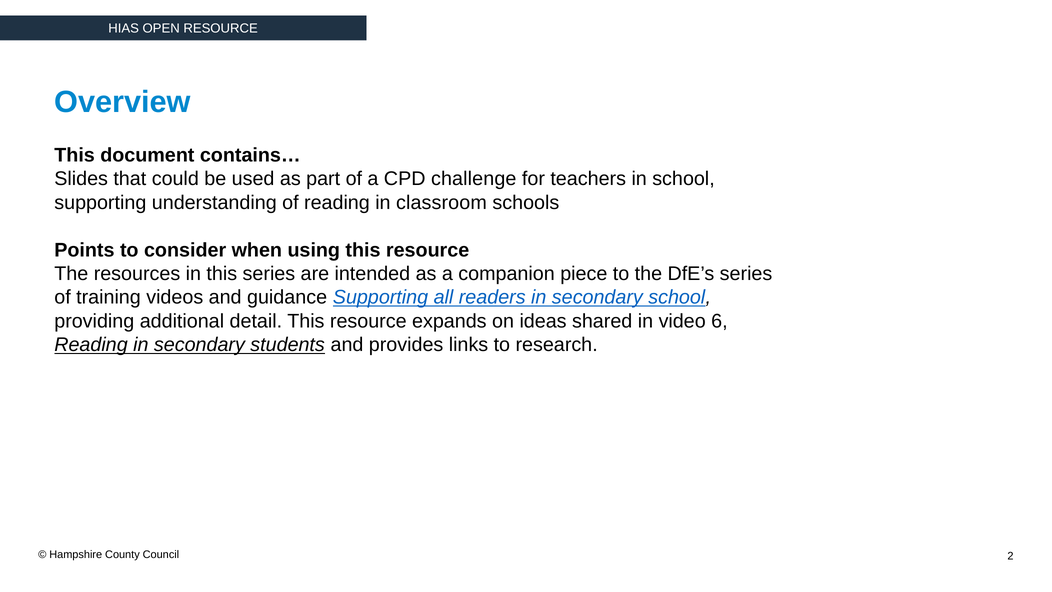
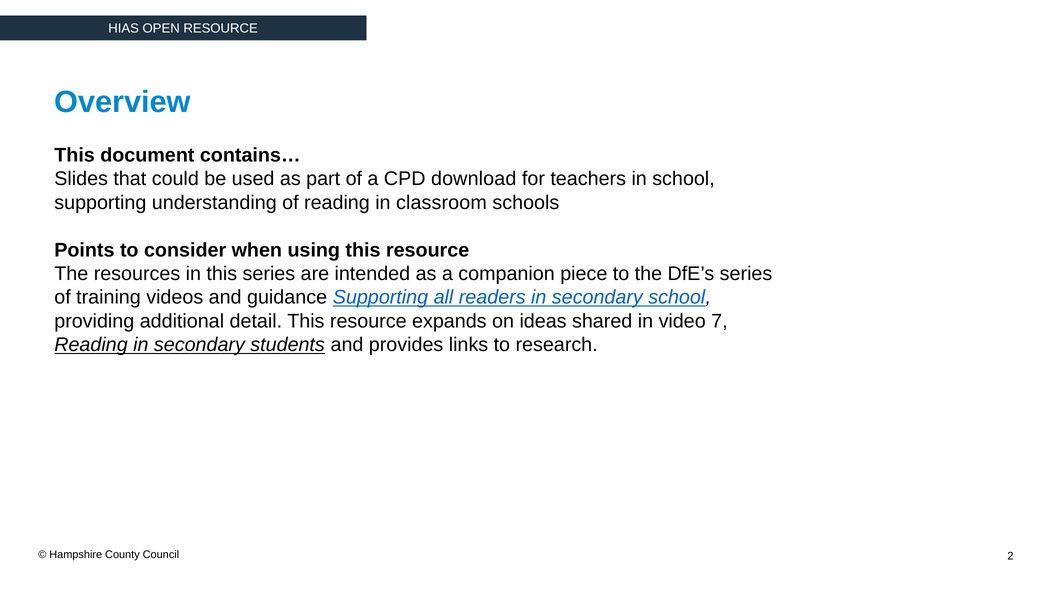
challenge: challenge -> download
6: 6 -> 7
